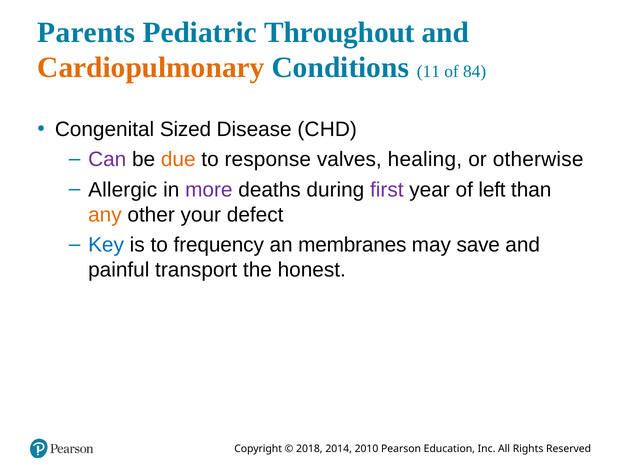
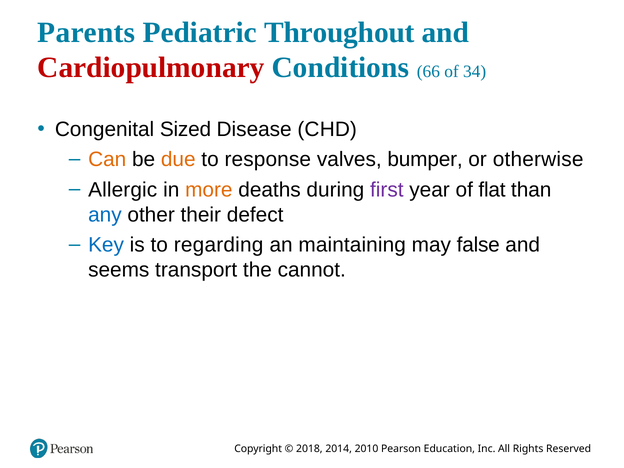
Cardiopulmonary colour: orange -> red
11: 11 -> 66
84: 84 -> 34
Can colour: purple -> orange
healing: healing -> bumper
more colour: purple -> orange
left: left -> flat
any colour: orange -> blue
your: your -> their
frequency: frequency -> regarding
membranes: membranes -> maintaining
save: save -> false
painful: painful -> seems
honest: honest -> cannot
